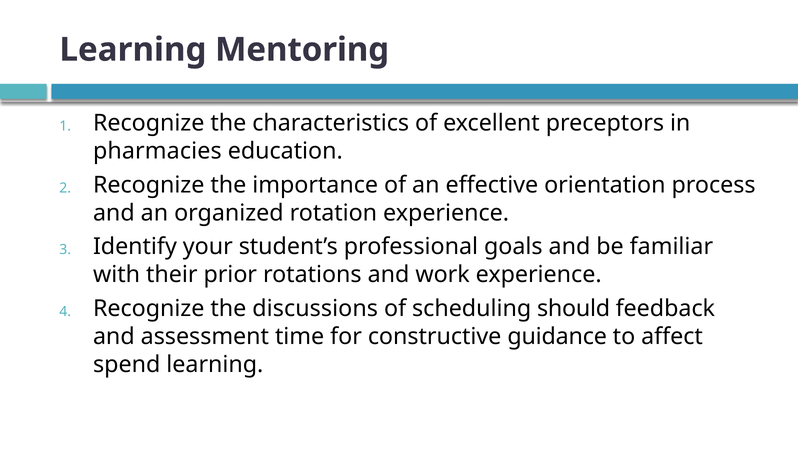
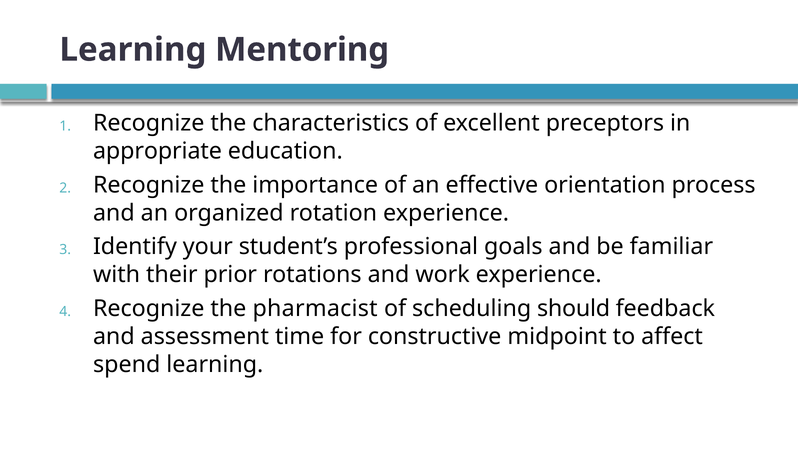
pharmacies: pharmacies -> appropriate
discussions: discussions -> pharmacist
guidance: guidance -> midpoint
